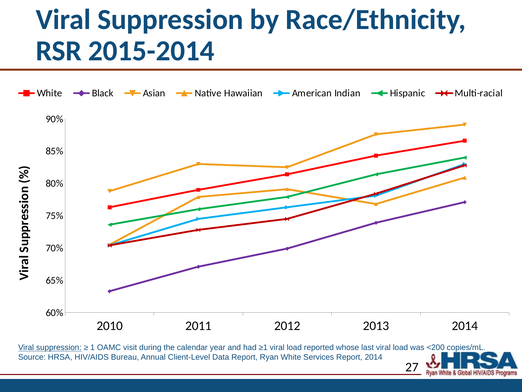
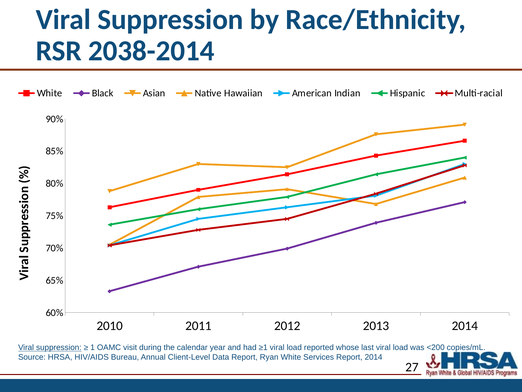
2015-2014: 2015-2014 -> 2038-2014
